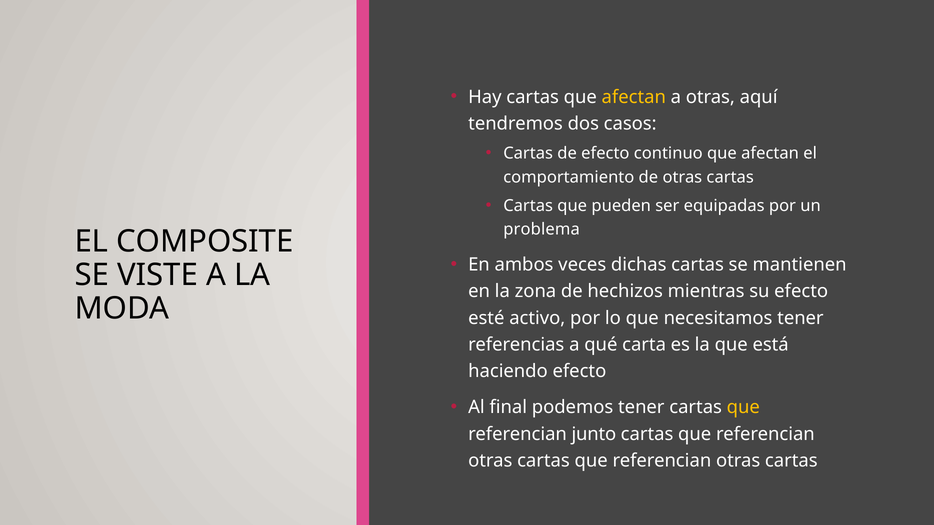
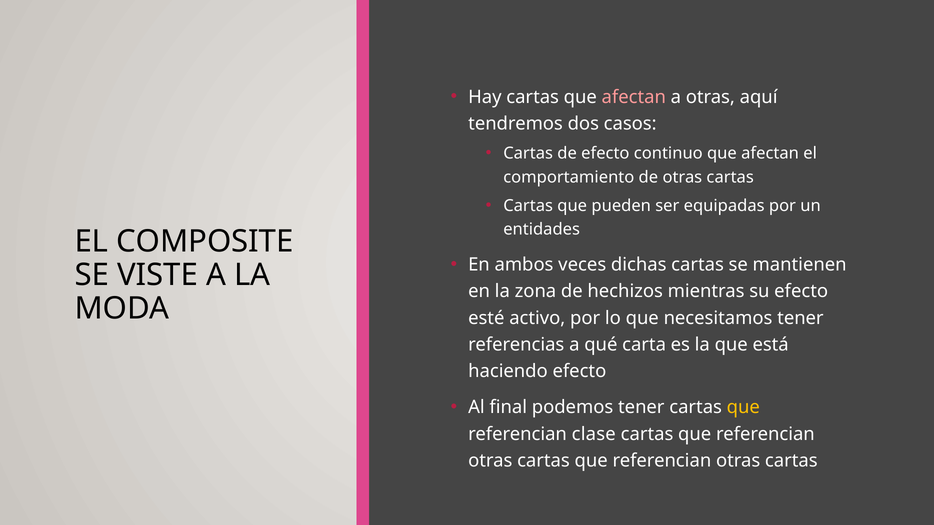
afectan at (634, 97) colour: yellow -> pink
problema: problema -> entidades
junto: junto -> clase
